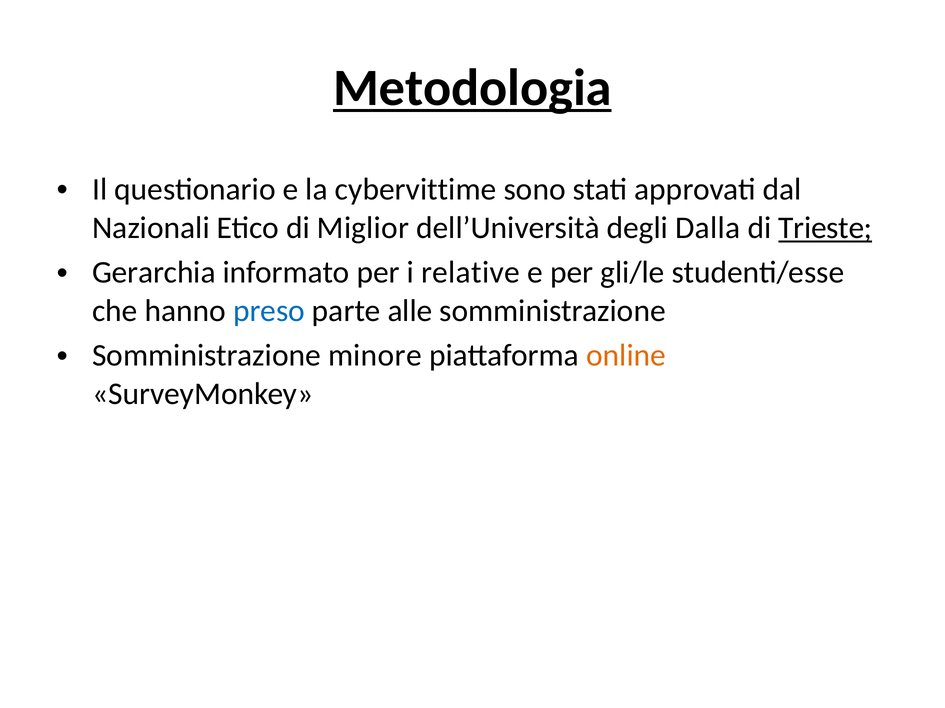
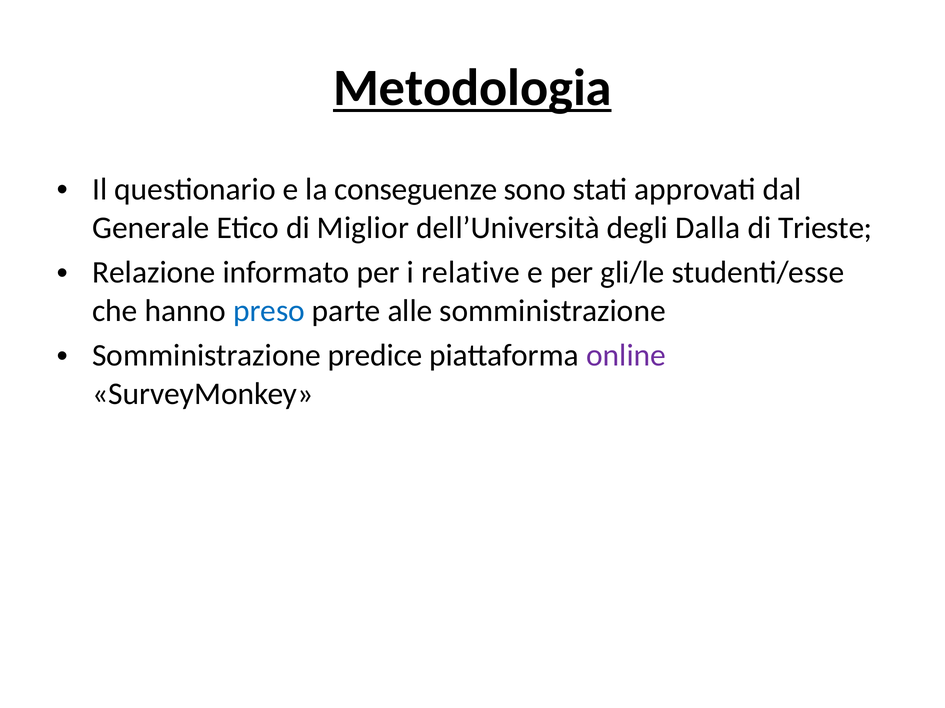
cybervittime: cybervittime -> conseguenze
Nazionali: Nazionali -> Generale
Trieste underline: present -> none
Gerarchia: Gerarchia -> Relazione
minore: minore -> predice
online colour: orange -> purple
